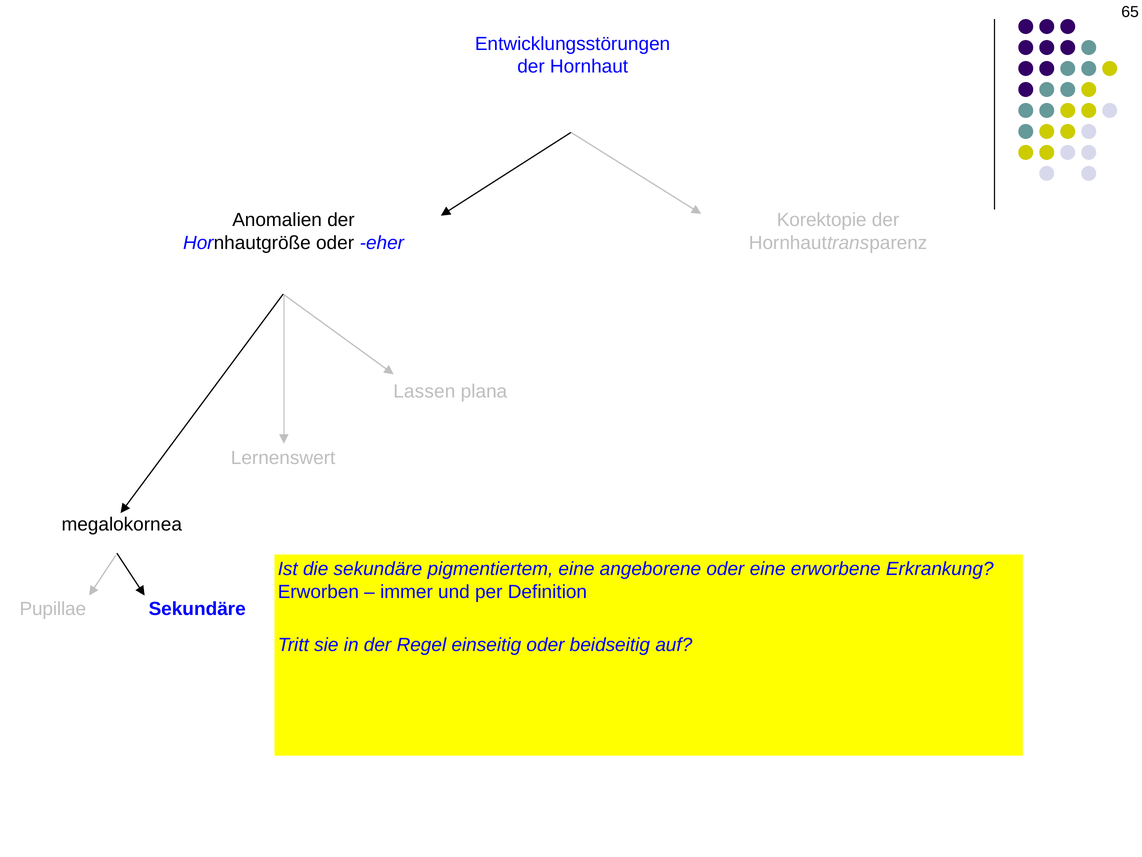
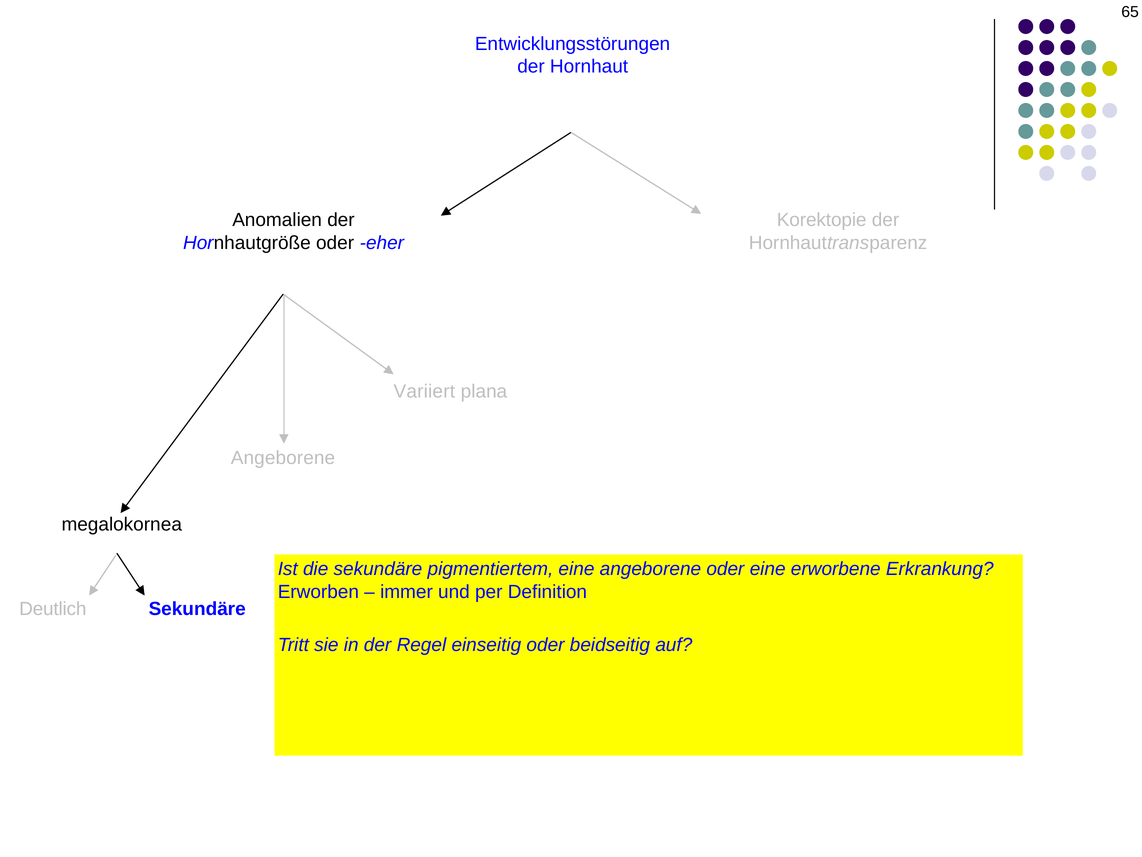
Lassen: Lassen -> Variiert
Lernenswert at (283, 458): Lernenswert -> Angeborene
Pupillae: Pupillae -> Deutlich
